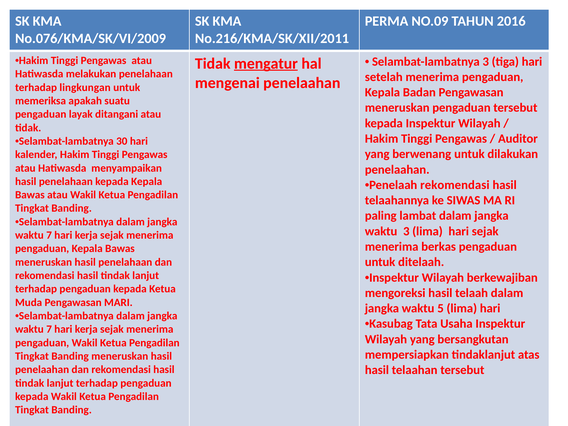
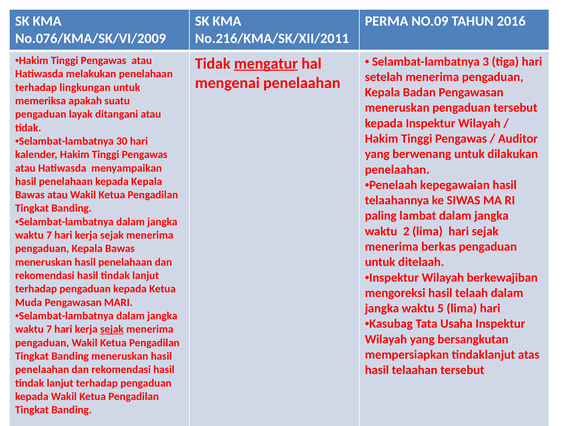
Penelaah rekomendasi: rekomendasi -> kepegawaian
waktu 3: 3 -> 2
sejak at (112, 329) underline: none -> present
